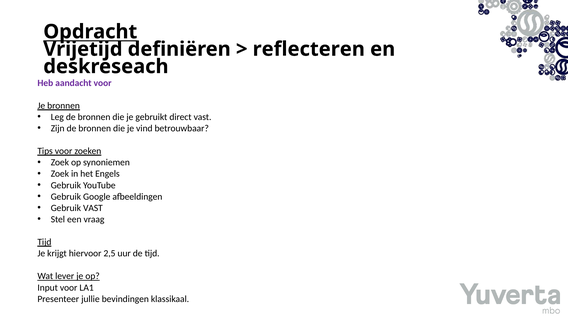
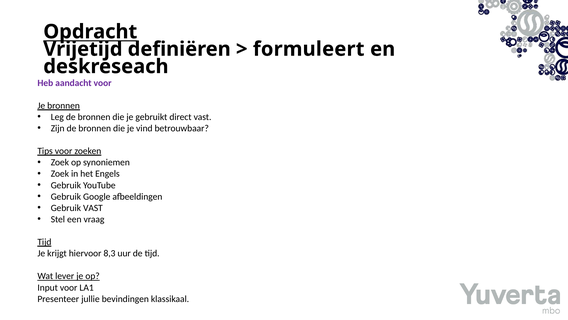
reflecteren: reflecteren -> formuleert
2,5: 2,5 -> 8,3
